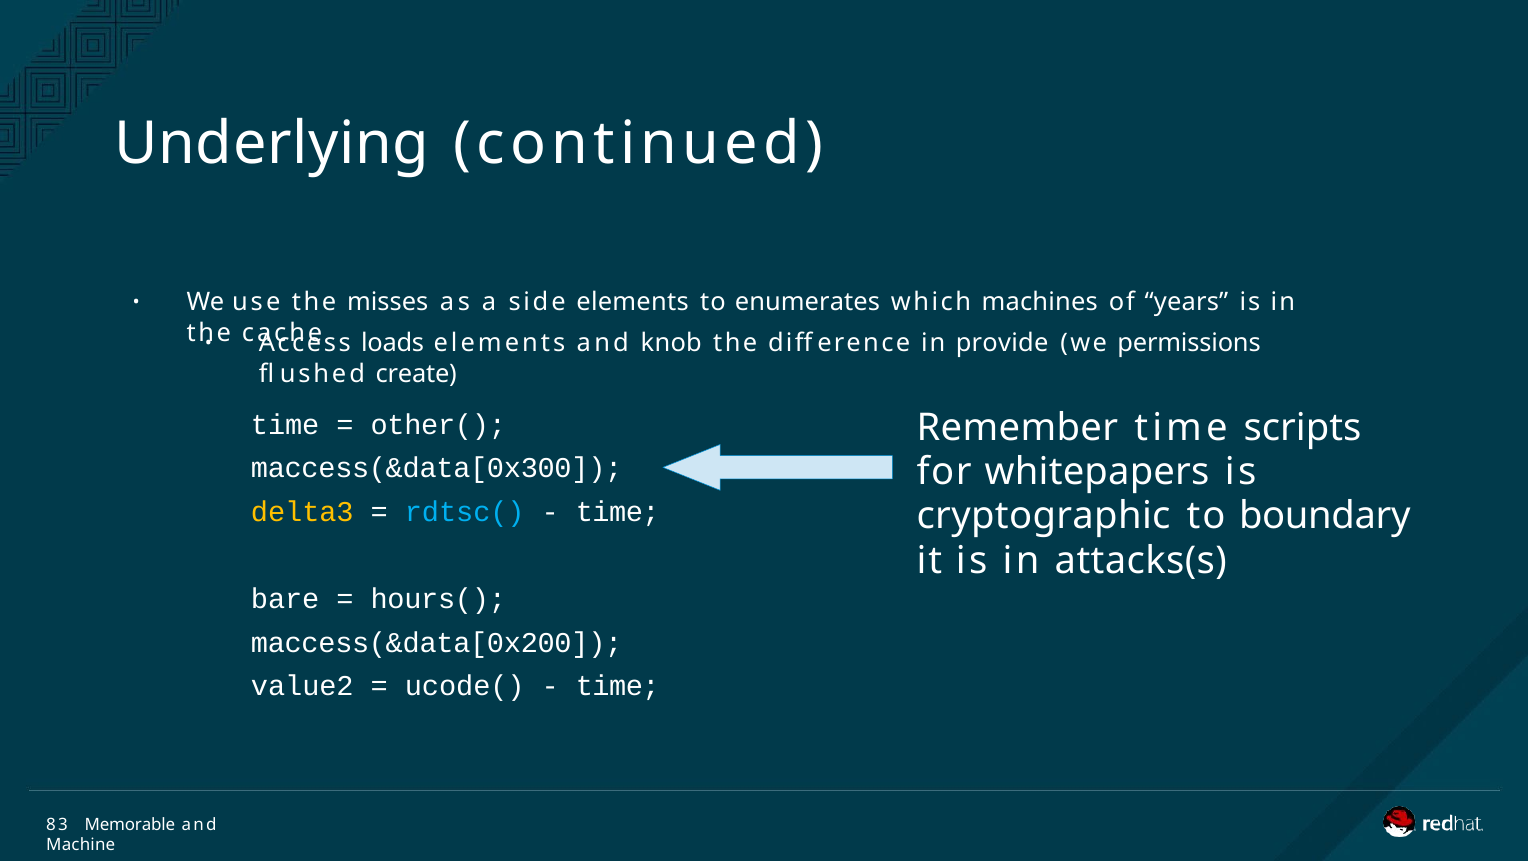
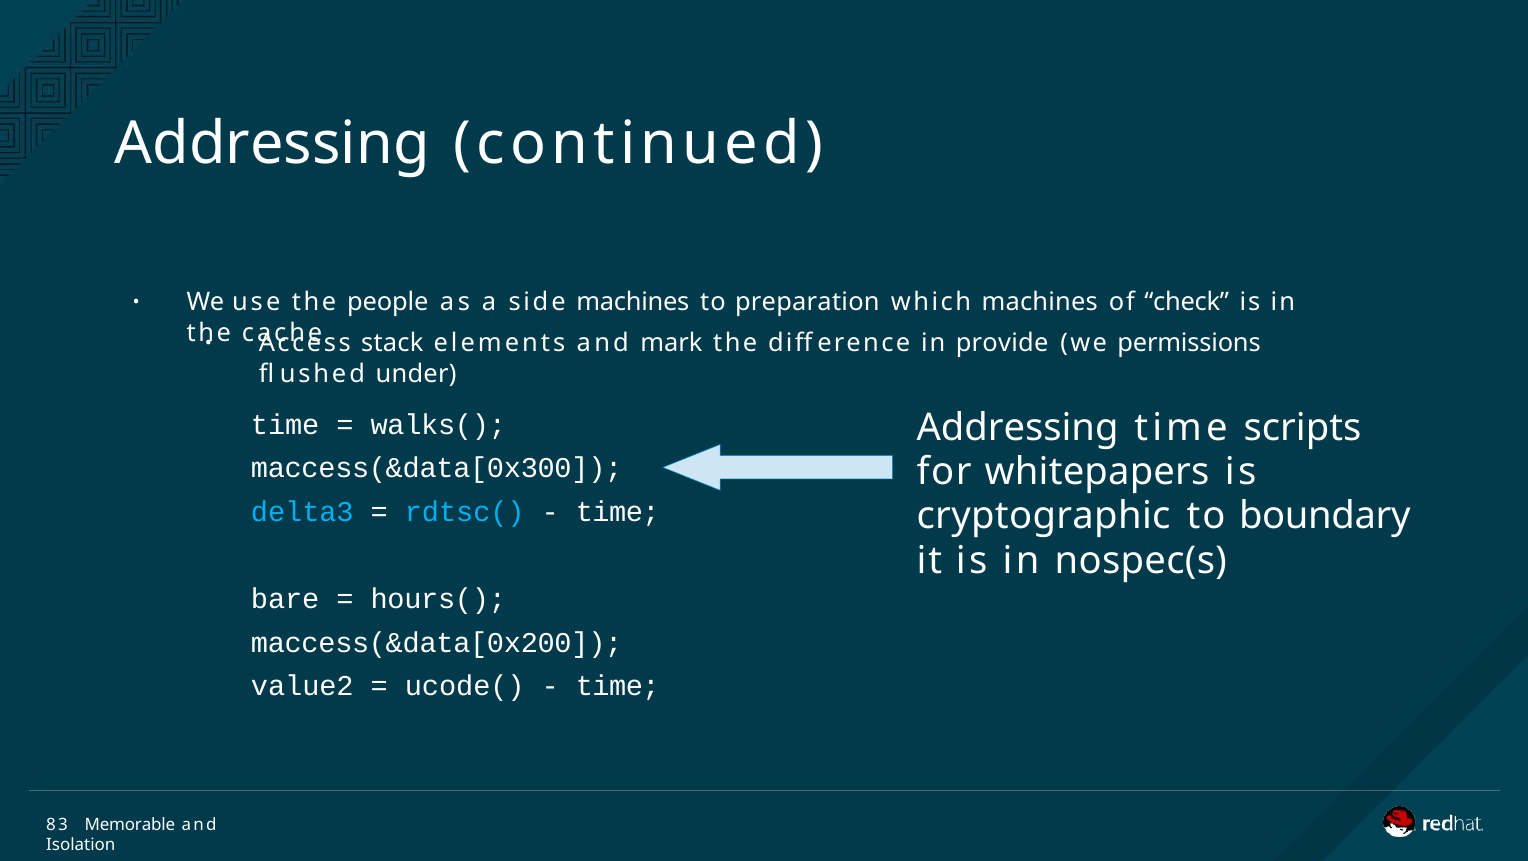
Underlying at (272, 144): Underlying -> Addressing
misses: misses -> people
side elements: elements -> machines
enumerates: enumerates -> preparation
years: years -> check
loads: loads -> stack
knob: knob -> mark
create: create -> under
other(: other( -> walks(
Remember at (1017, 427): Remember -> Addressing
delta3 colour: yellow -> light blue
attacks(s: attacks(s -> nospec(s
Machine: Machine -> Isolation
